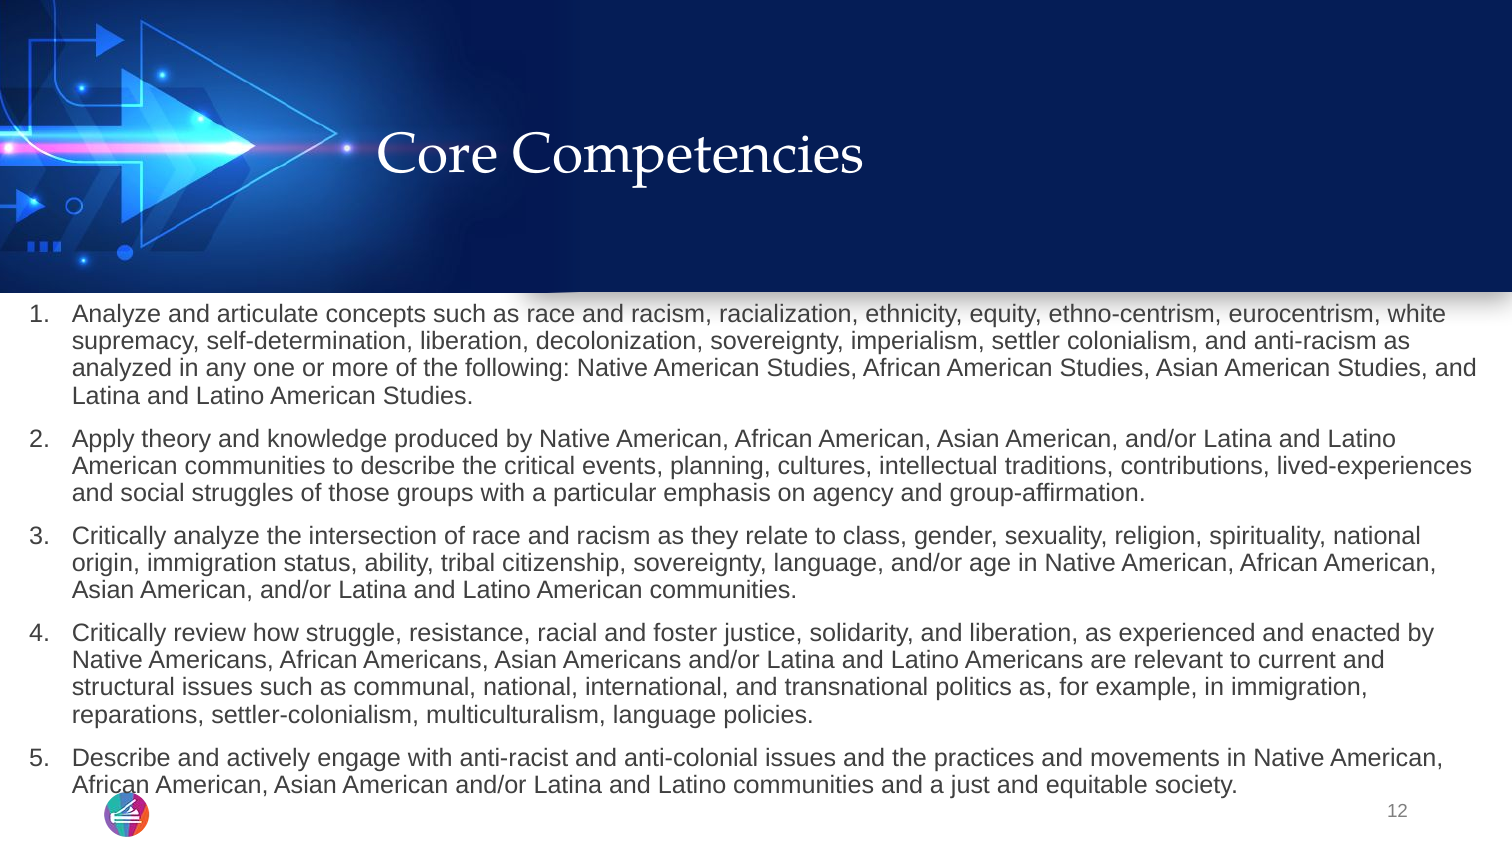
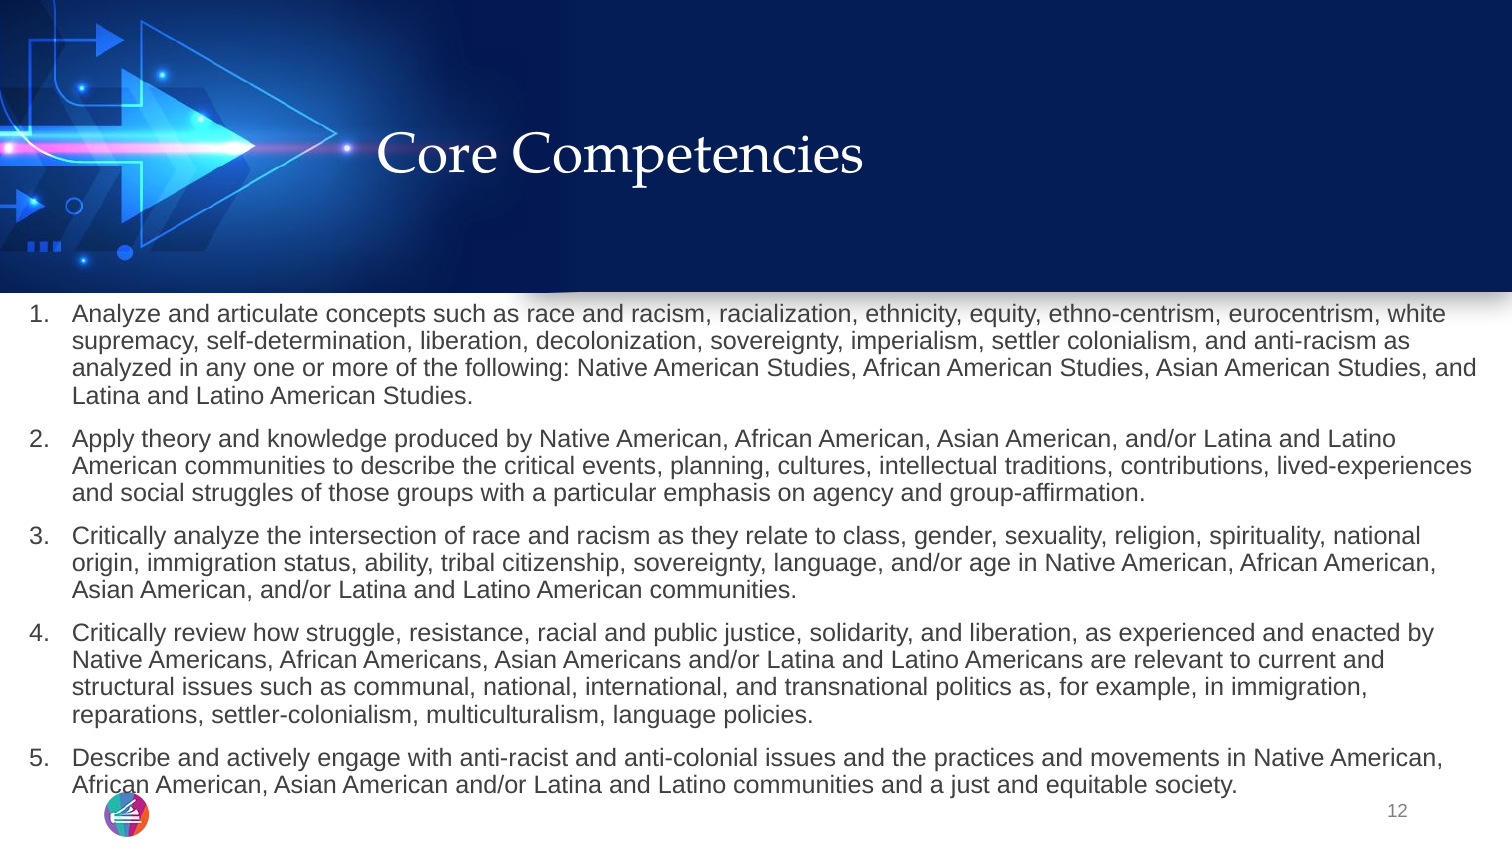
foster: foster -> public
